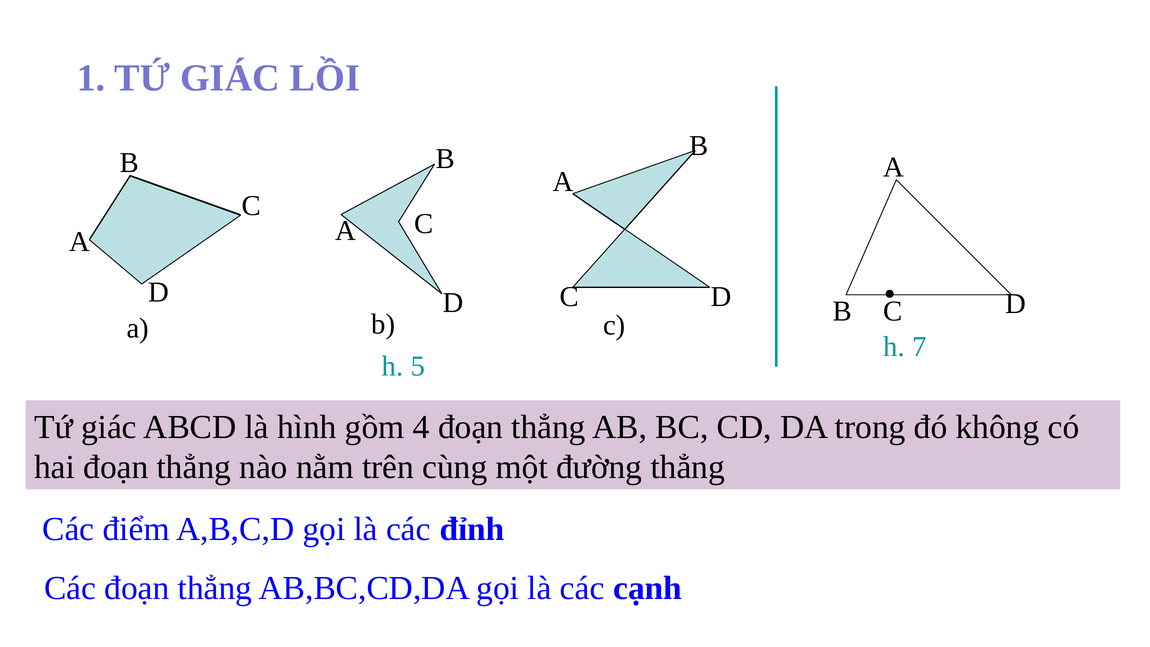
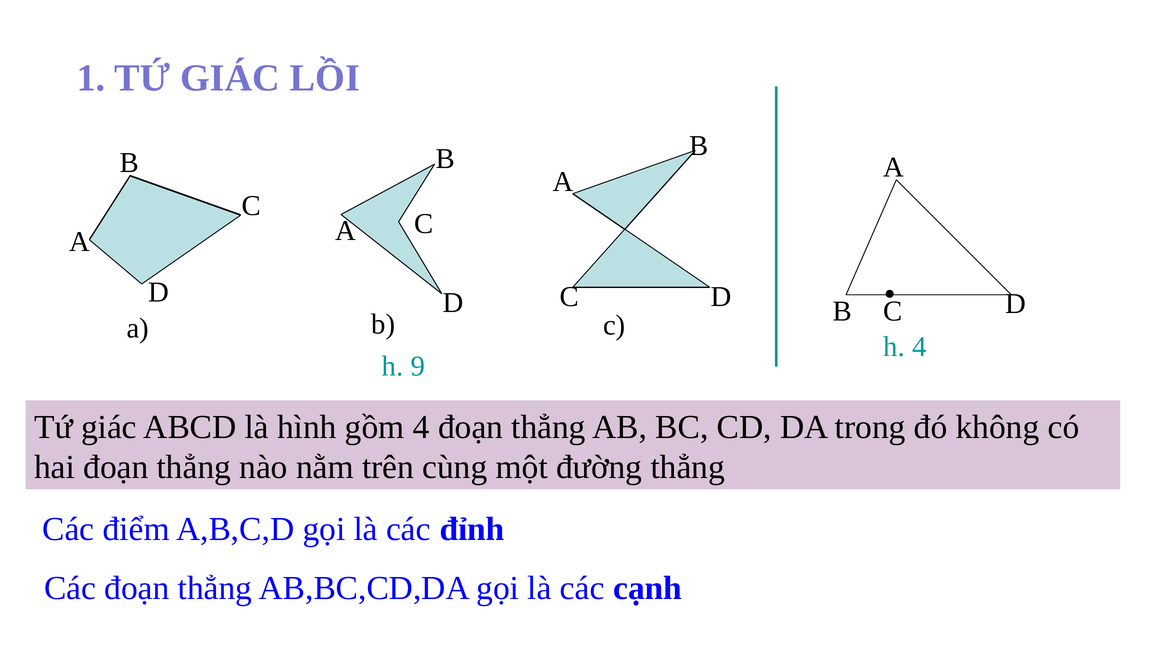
h 7: 7 -> 4
5: 5 -> 9
